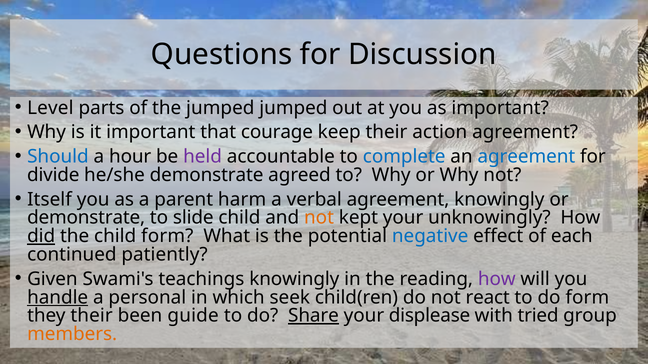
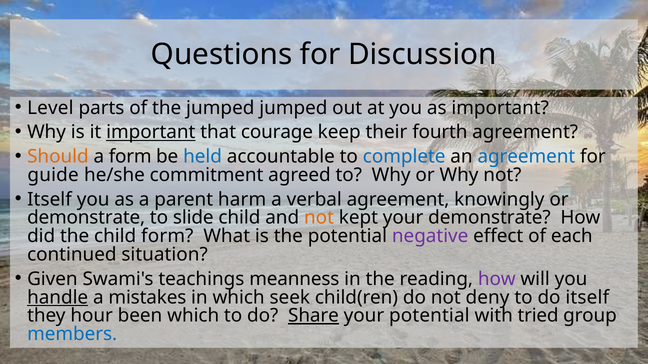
important at (151, 132) underline: none -> present
action: action -> fourth
Should colour: blue -> orange
a hour: hour -> form
held colour: purple -> blue
divide: divide -> guide
he/she demonstrate: demonstrate -> commitment
your unknowingly: unknowingly -> demonstrate
did underline: present -> none
negative colour: blue -> purple
patiently: patiently -> situation
teachings knowingly: knowingly -> meanness
personal: personal -> mistakes
react: react -> deny
do form: form -> itself
they their: their -> hour
been guide: guide -> which
your displease: displease -> potential
members colour: orange -> blue
